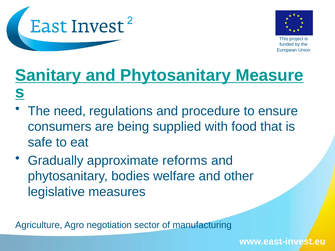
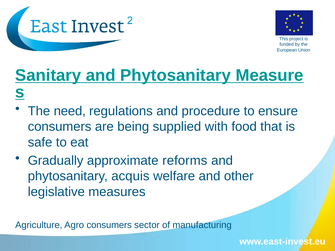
bodies: bodies -> acquis
Agro negotiation: negotiation -> consumers
